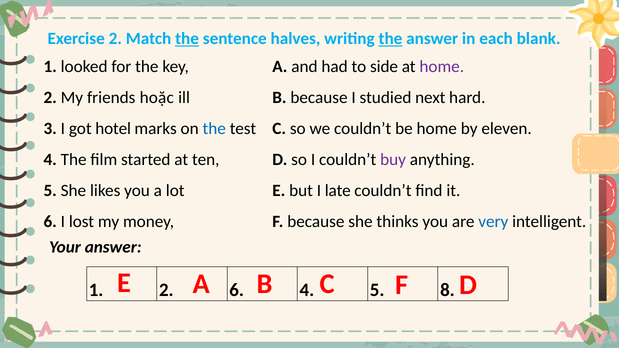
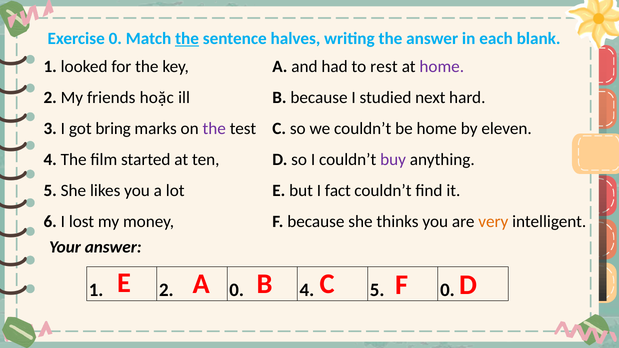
Exercise 2: 2 -> 0
the at (390, 39) underline: present -> none
side: side -> rest
hotel: hotel -> bring
the at (214, 129) colour: blue -> purple
late: late -> fact
very colour: blue -> orange
2 6: 6 -> 0
5 8: 8 -> 0
